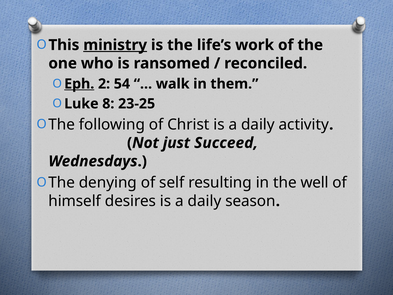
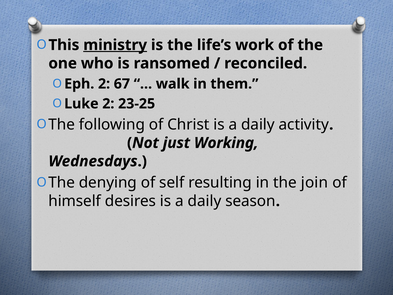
Eph underline: present -> none
54: 54 -> 67
Luke 8: 8 -> 2
Succeed: Succeed -> Working
well: well -> join
